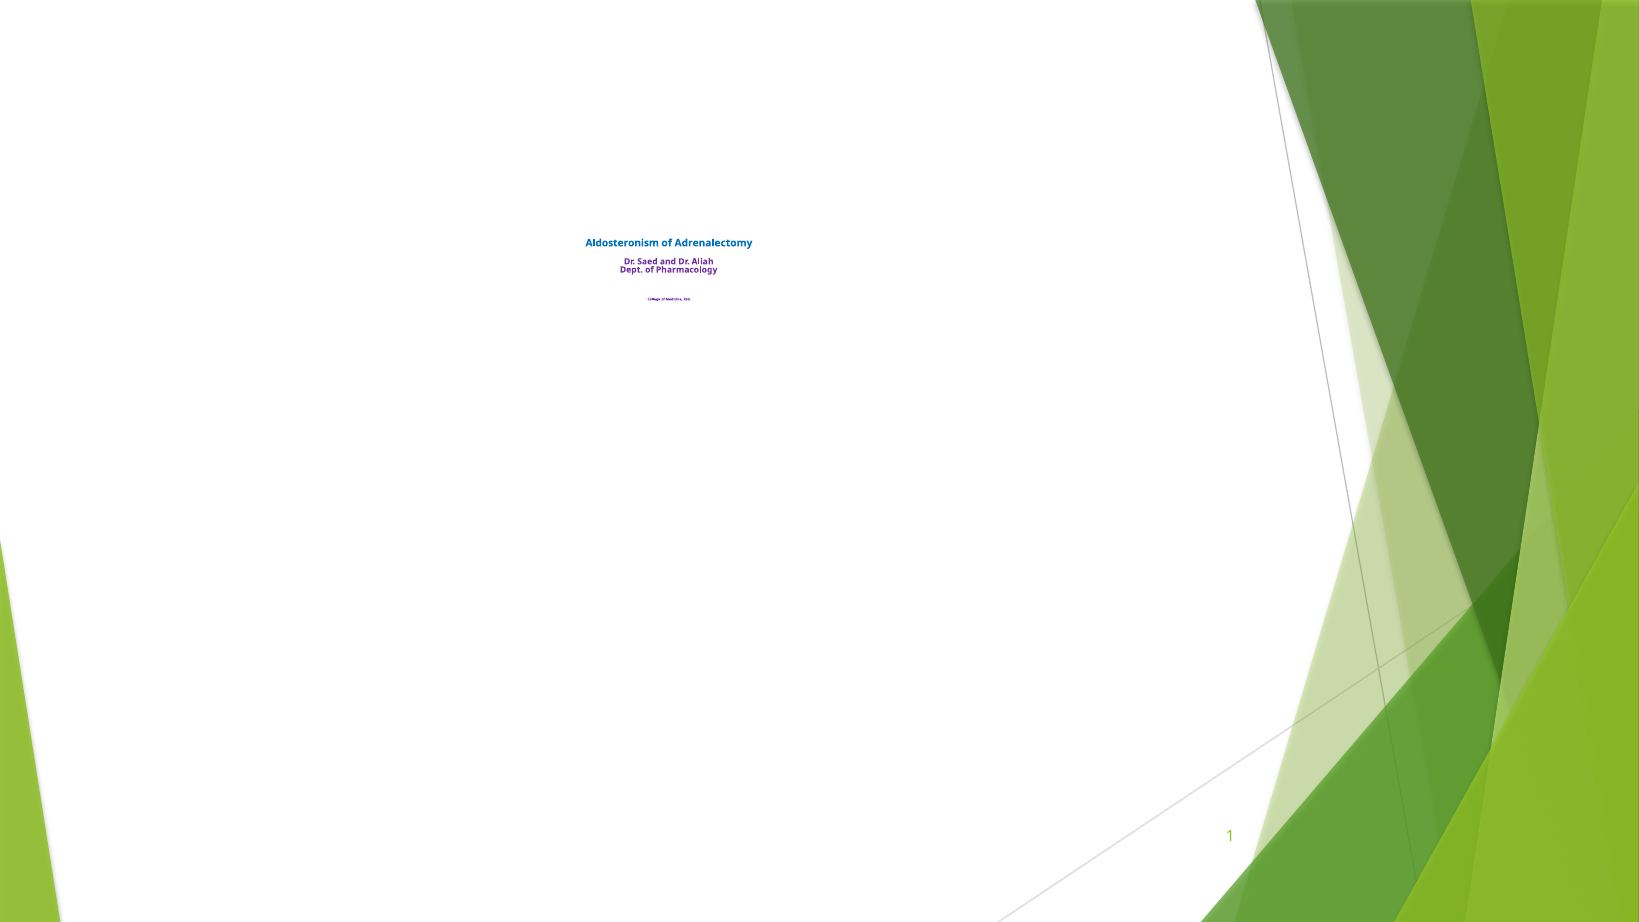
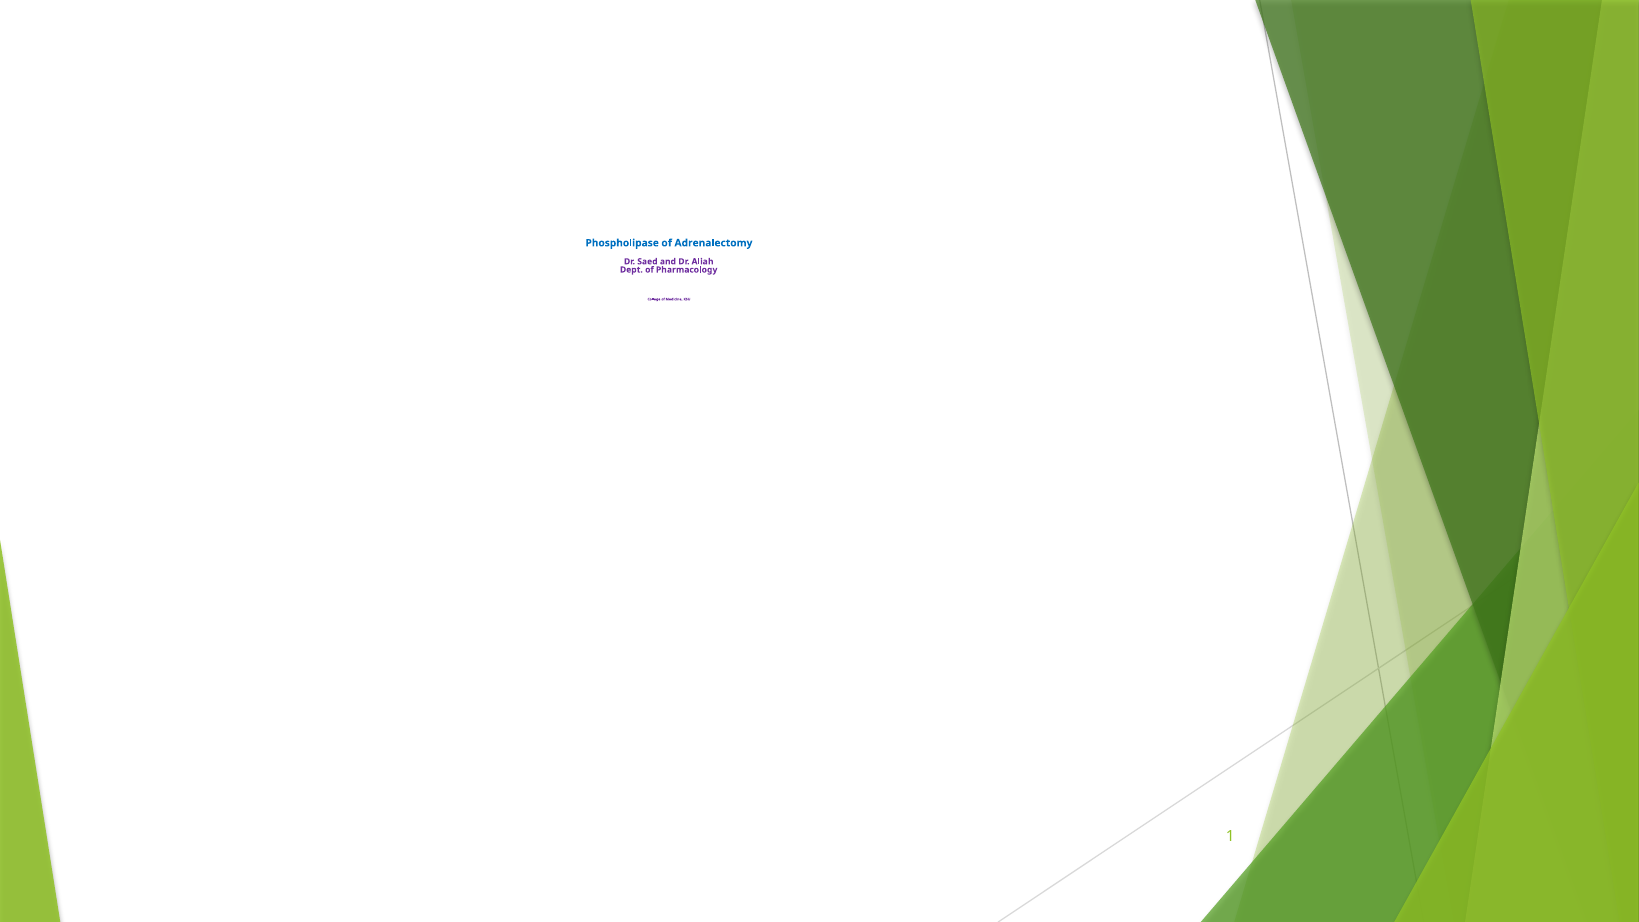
Aldosteronism: Aldosteronism -> Phospholipase
